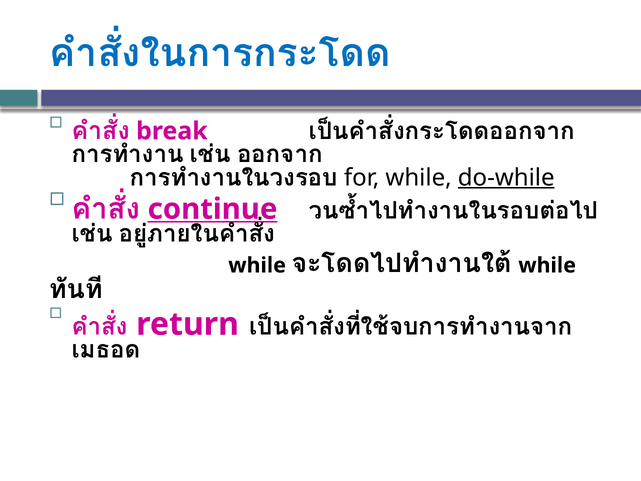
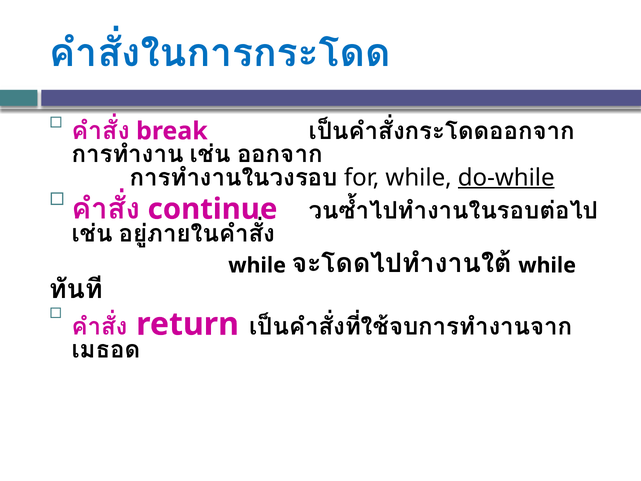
continue underline: present -> none
